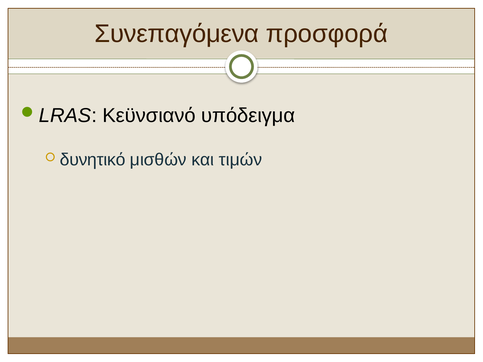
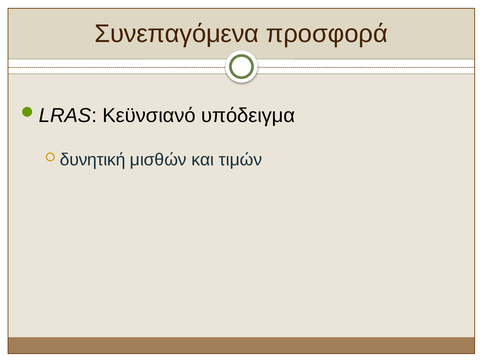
δυνητικό: δυνητικό -> δυνητική
